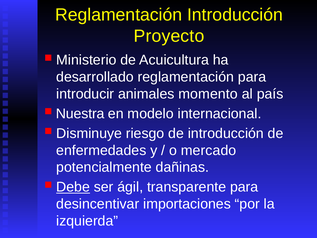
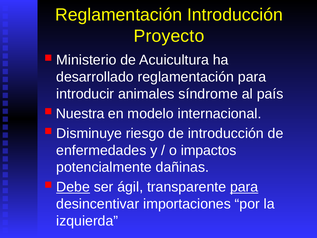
momento: momento -> síndrome
mercado: mercado -> impactos
para at (244, 187) underline: none -> present
